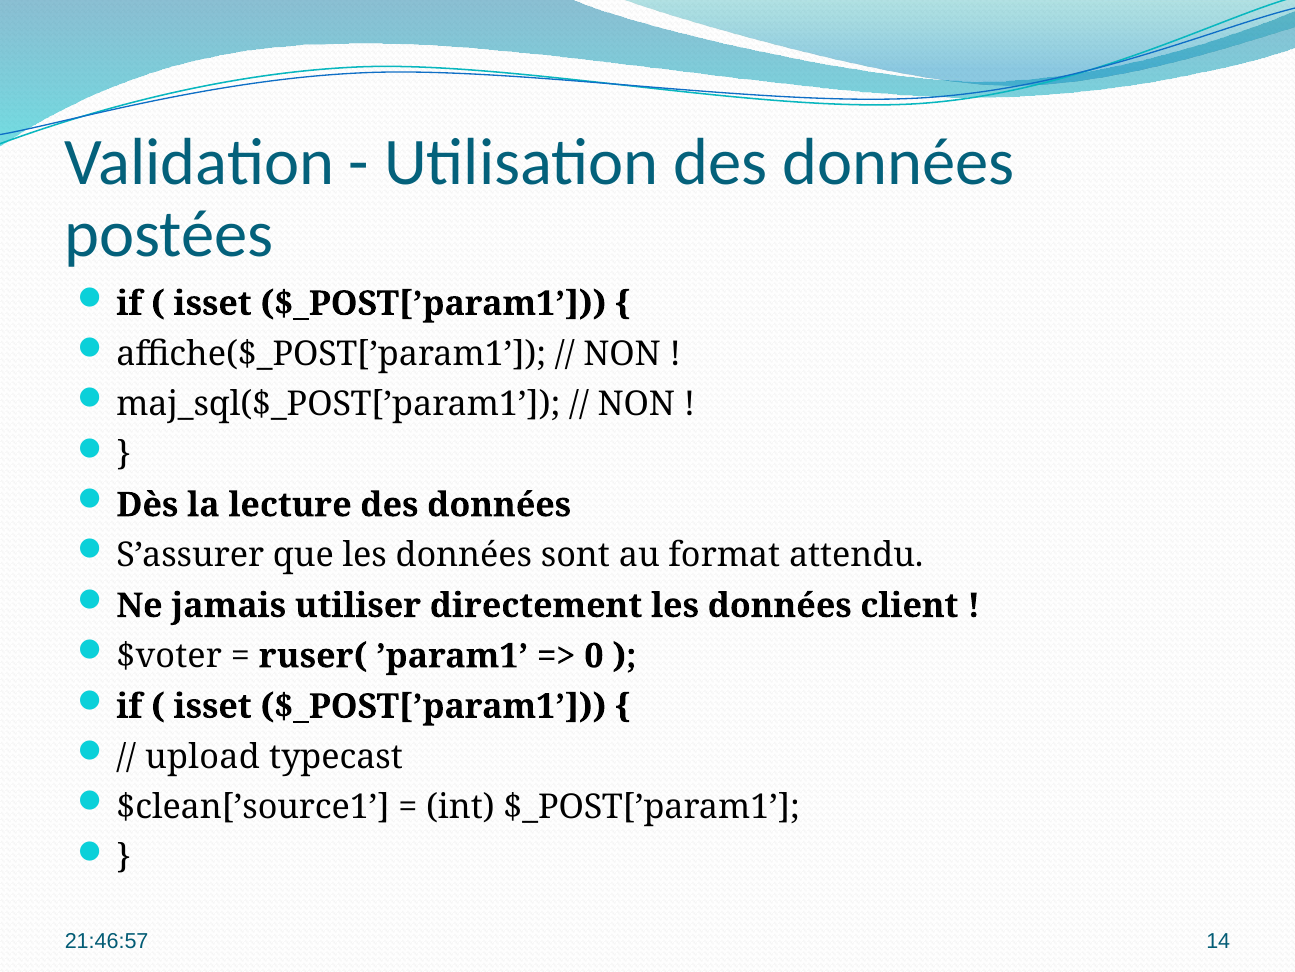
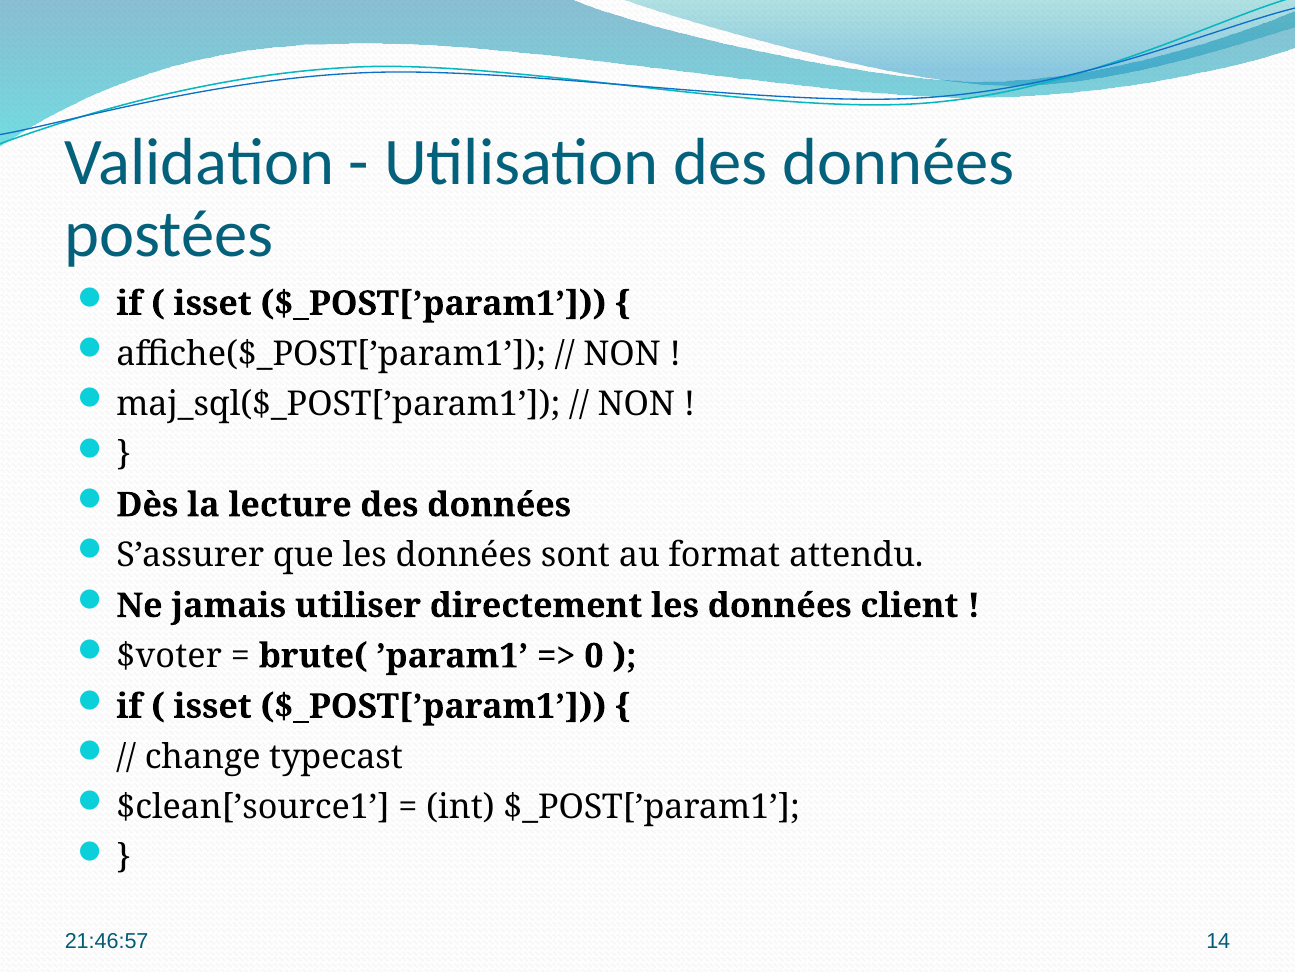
ruser(: ruser( -> brute(
upload: upload -> change
